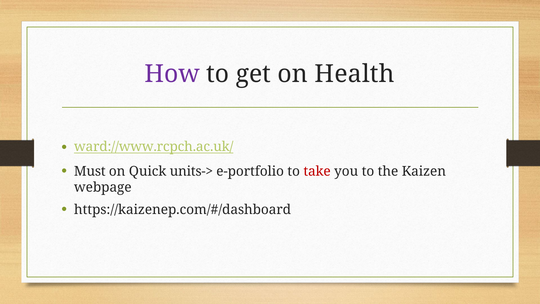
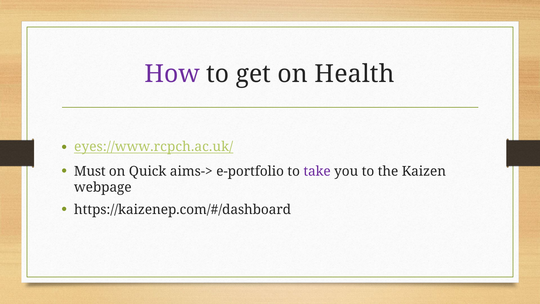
ward://www.rcpch.ac.uk/: ward://www.rcpch.ac.uk/ -> eyes://www.rcpch.ac.uk/
units->: units-> -> aims->
take colour: red -> purple
